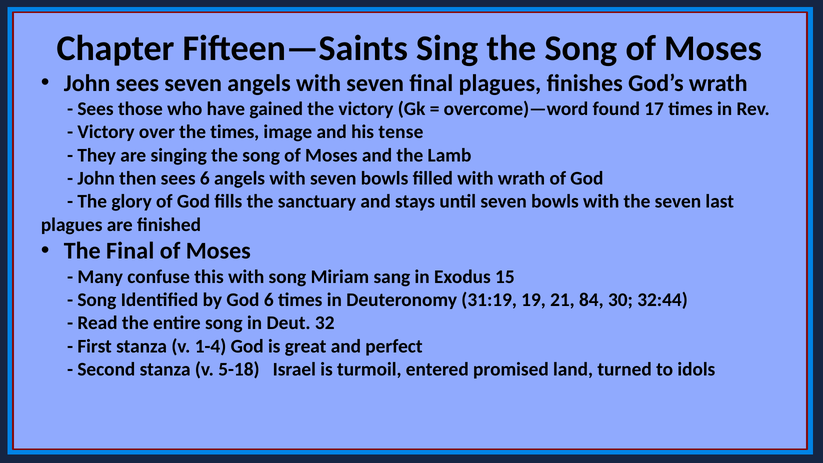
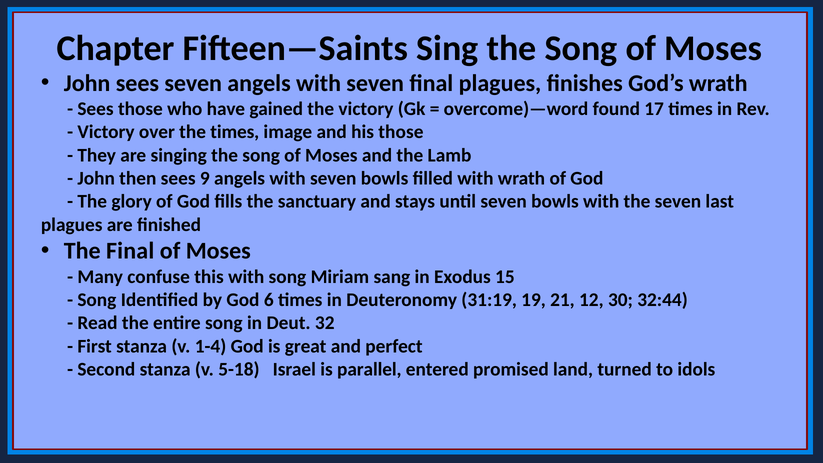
his tense: tense -> those
sees 6: 6 -> 9
84: 84 -> 12
turmoil: turmoil -> parallel
